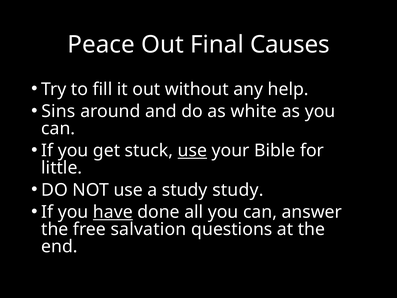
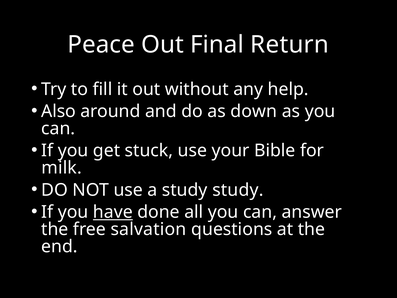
Causes: Causes -> Return
Sins: Sins -> Also
white: white -> down
use at (192, 151) underline: present -> none
little: little -> milk
